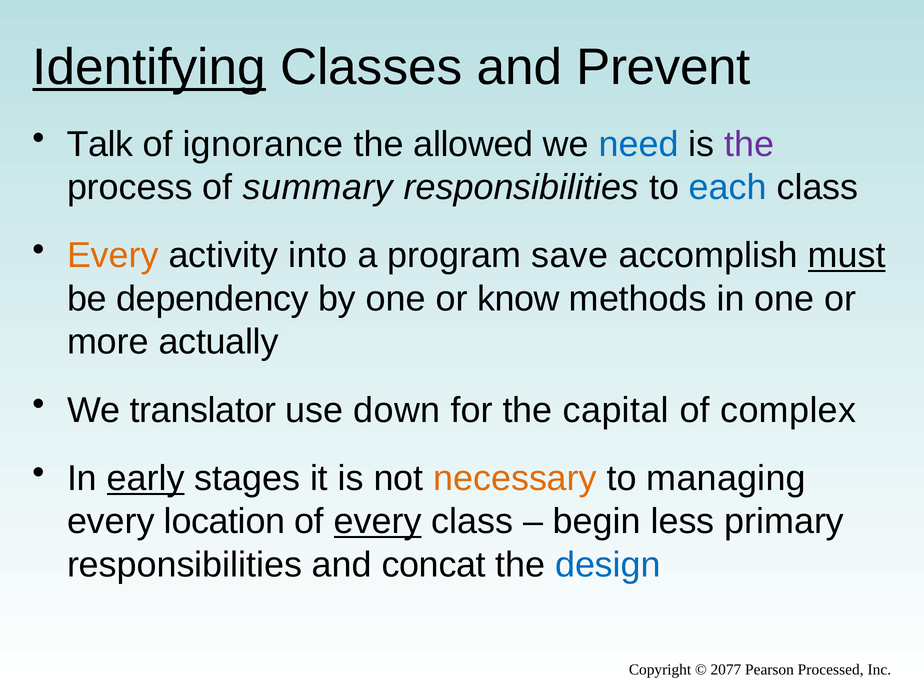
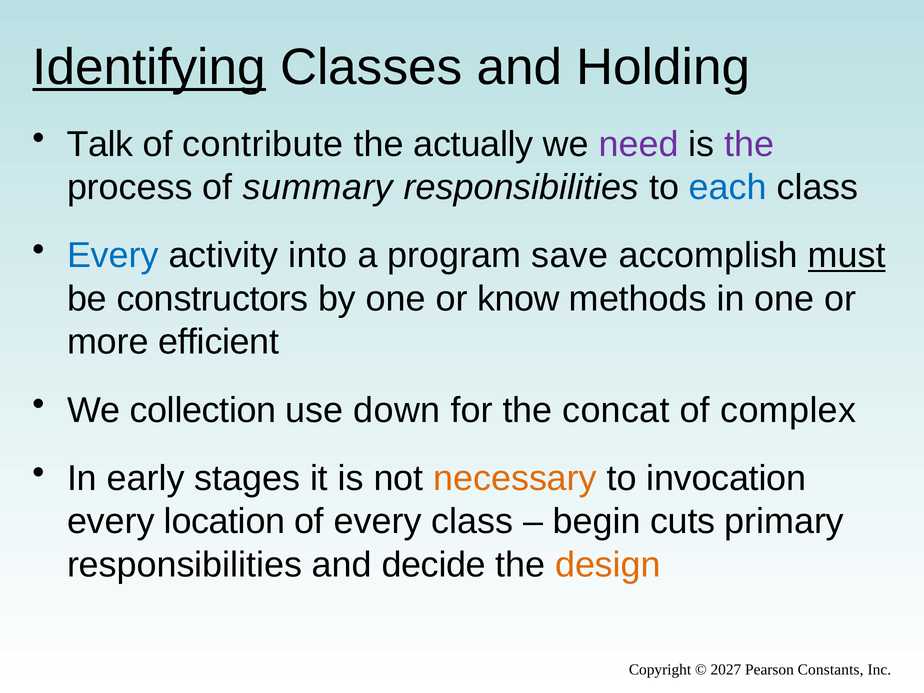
Prevent: Prevent -> Holding
ignorance: ignorance -> contribute
allowed: allowed -> actually
need colour: blue -> purple
Every at (113, 256) colour: orange -> blue
dependency: dependency -> constructors
actually: actually -> efficient
translator: translator -> collection
capital: capital -> concat
early underline: present -> none
managing: managing -> invocation
every at (378, 522) underline: present -> none
less: less -> cuts
concat: concat -> decide
design colour: blue -> orange
2077: 2077 -> 2027
Processed: Processed -> Constants
